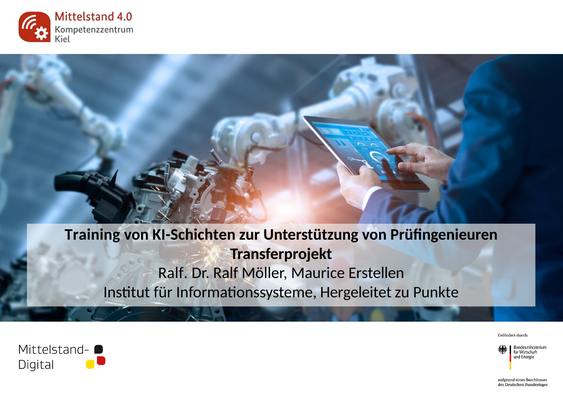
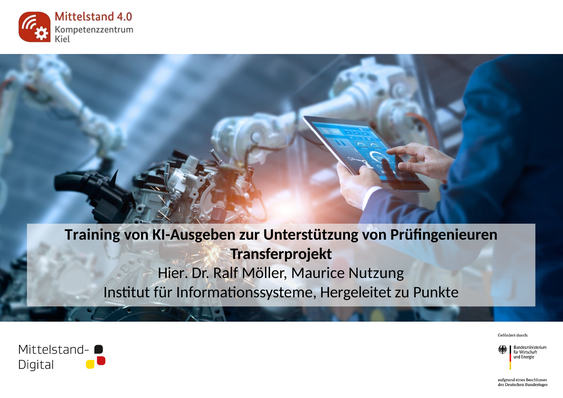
KI-Schichten: KI-Schichten -> KI-Ausgeben
Ralf at (173, 273): Ralf -> Hier
Erstellen: Erstellen -> Nutzung
